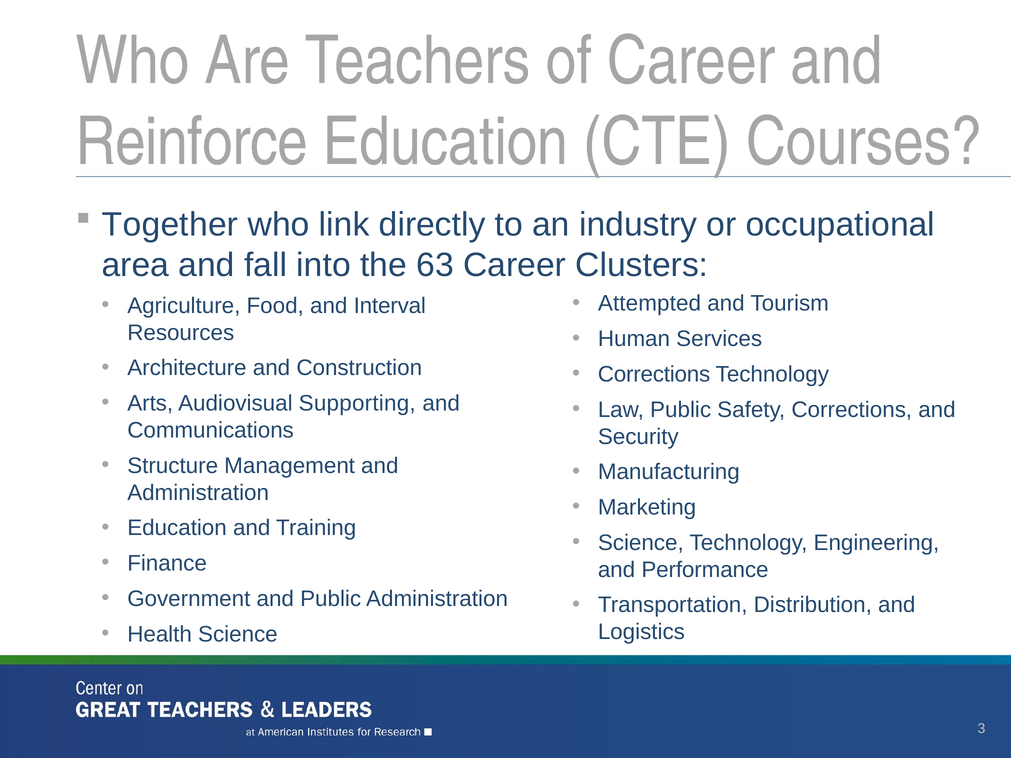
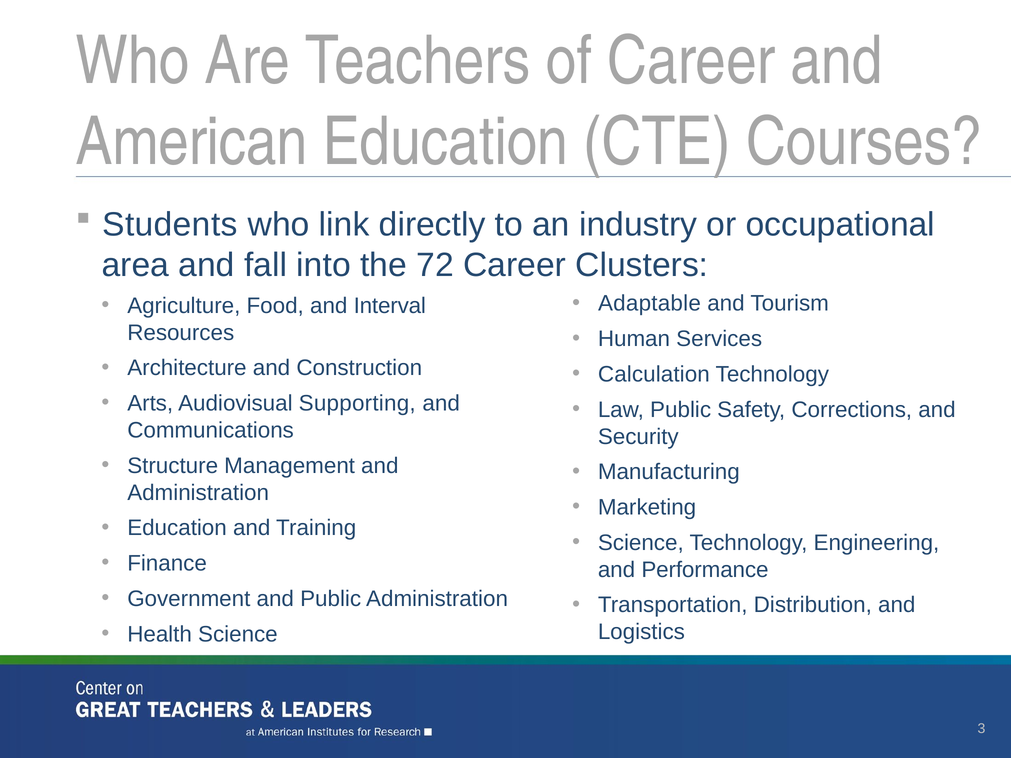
Reinforce: Reinforce -> American
Together: Together -> Students
63: 63 -> 72
Attempted: Attempted -> Adaptable
Corrections at (654, 374): Corrections -> Calculation
